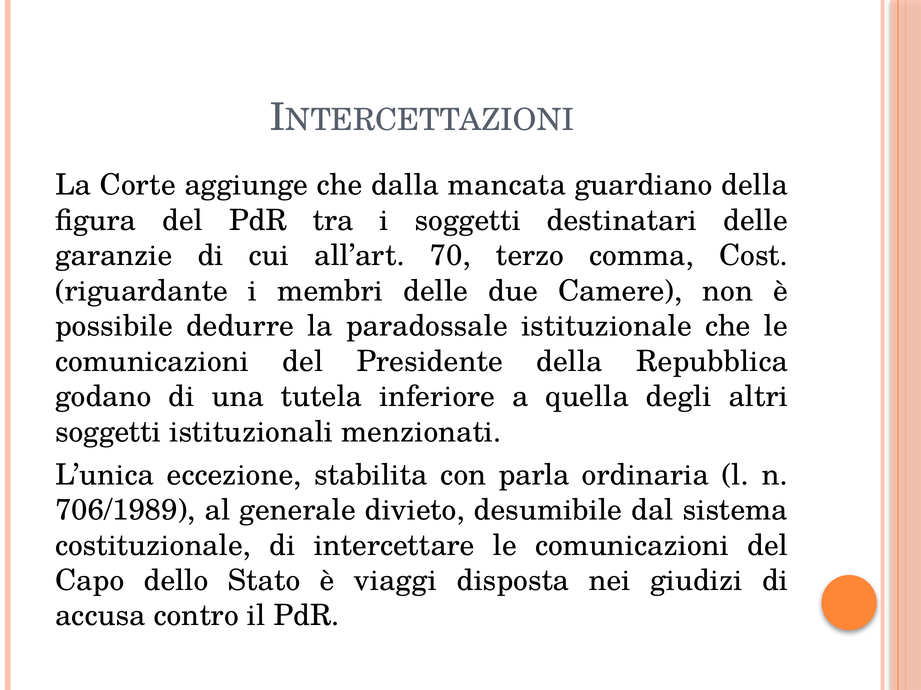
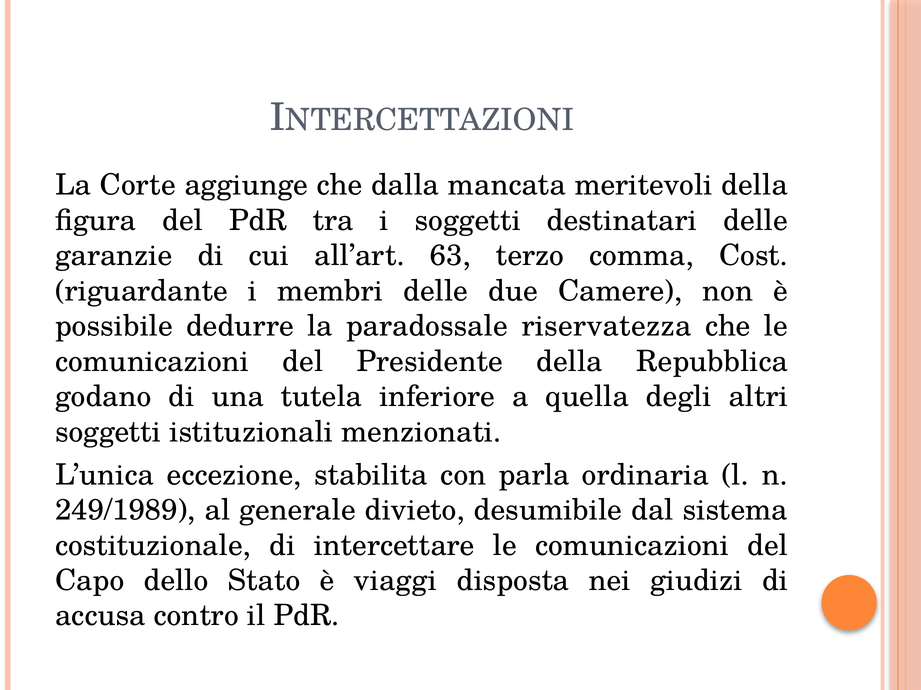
guardiano: guardiano -> meritevoli
70: 70 -> 63
istituzionale: istituzionale -> riservatezza
706/1989: 706/1989 -> 249/1989
